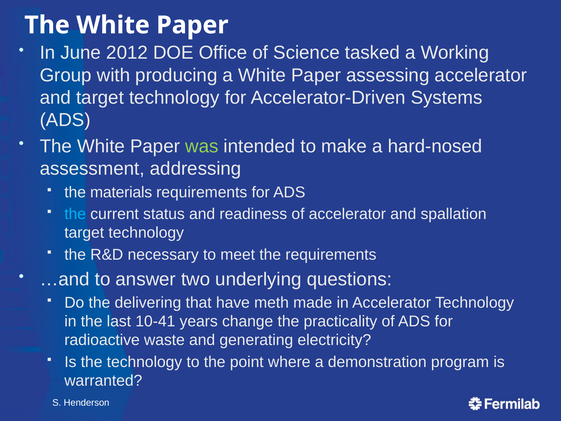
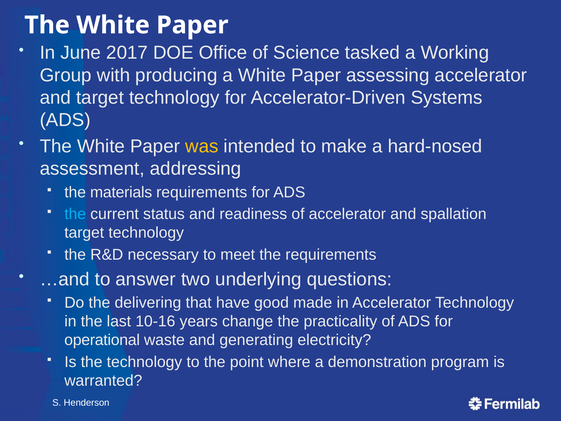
2012: 2012 -> 2017
was colour: light green -> yellow
meth: meth -> good
10-41: 10-41 -> 10-16
radioactive: radioactive -> operational
